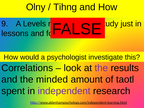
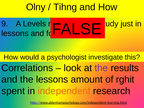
the minded: minded -> lessons
taotl: taotl -> rghit
independent colour: purple -> orange
